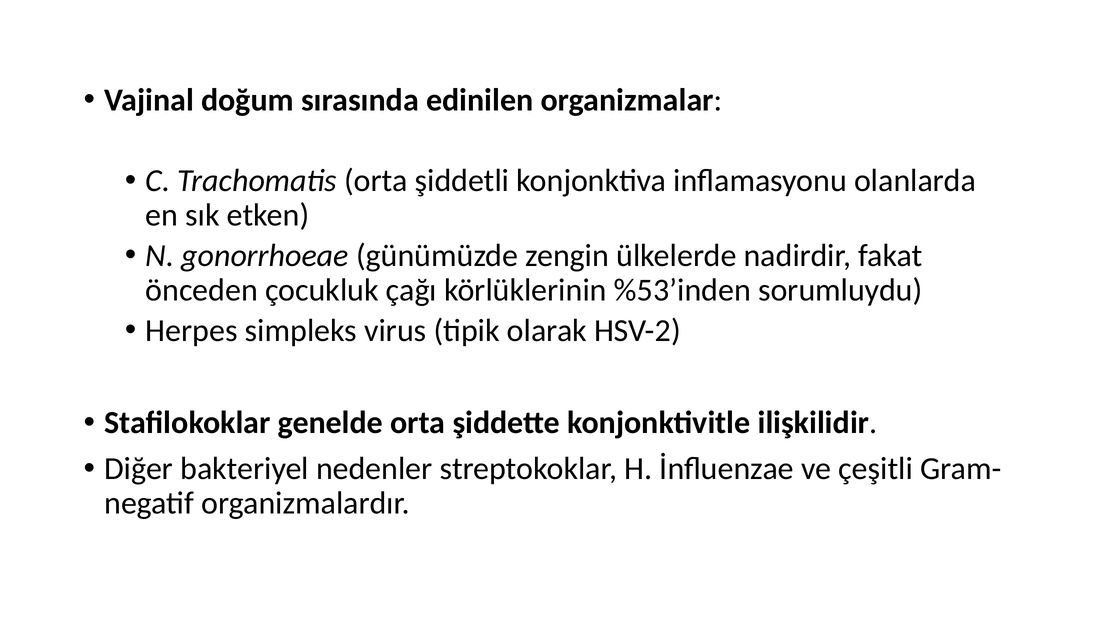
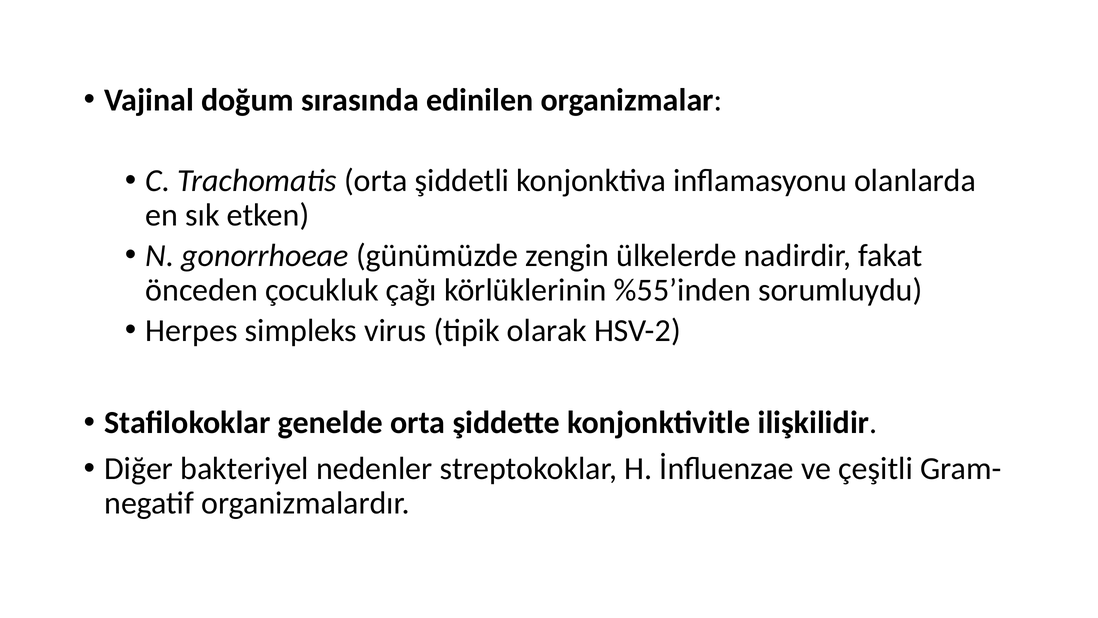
%53’inden: %53’inden -> %55’inden
